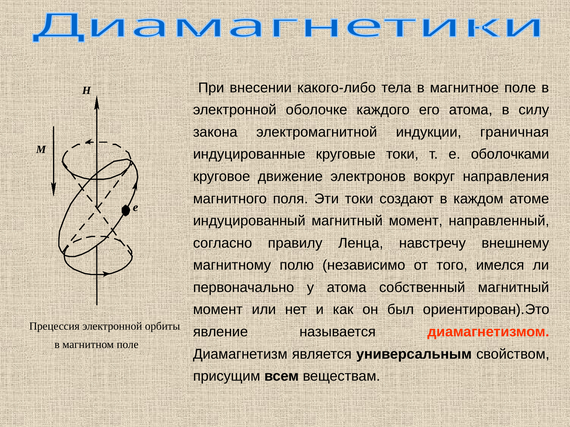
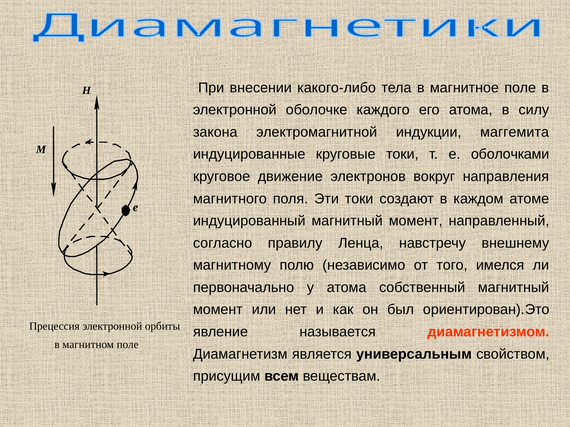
граничная: граничная -> маггемита
